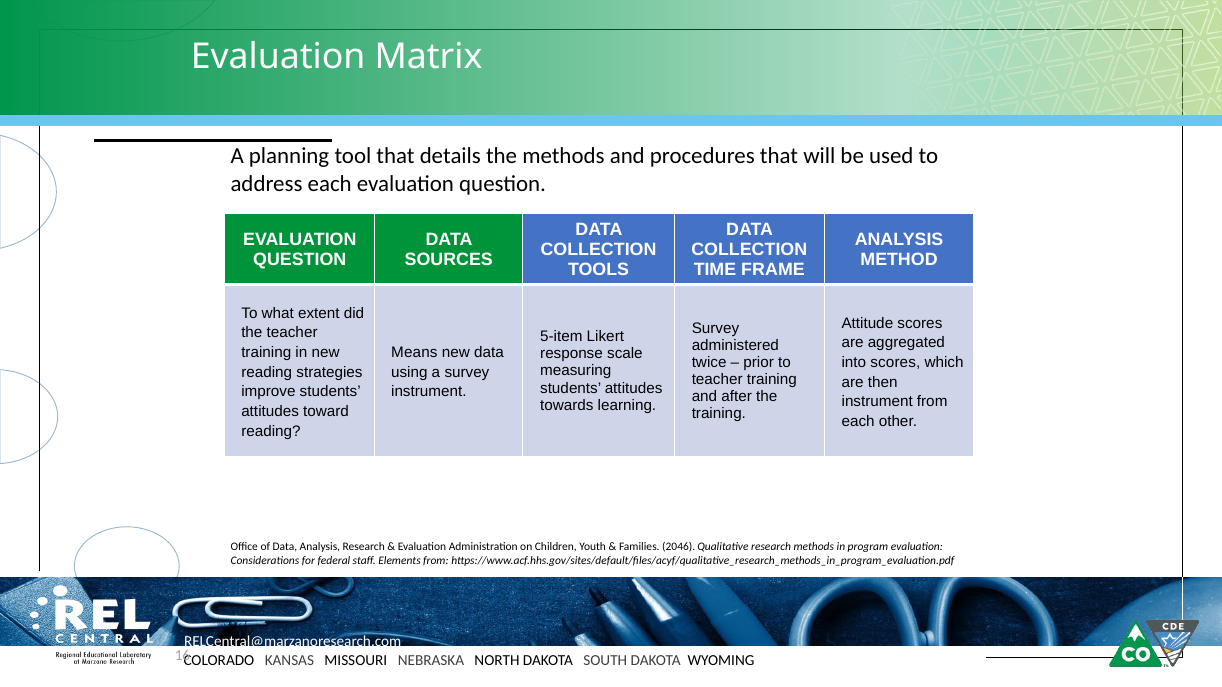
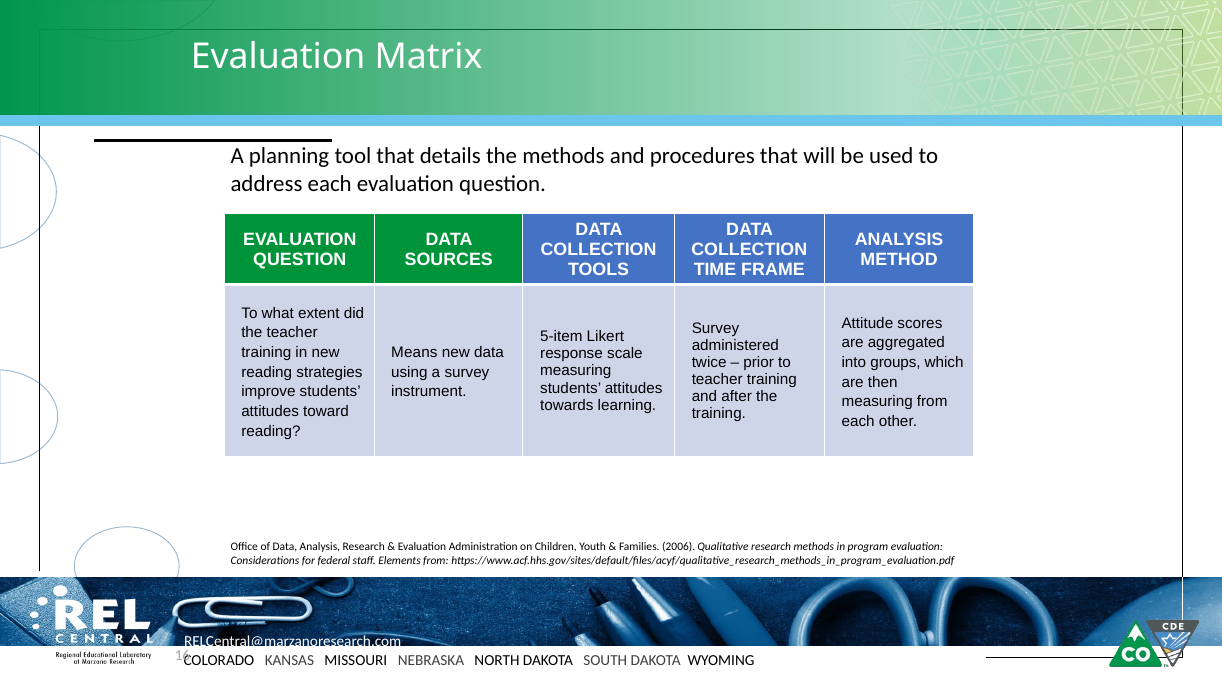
into scores: scores -> groups
instrument at (877, 402): instrument -> measuring
2046: 2046 -> 2006
